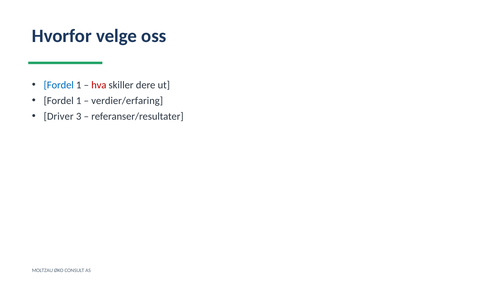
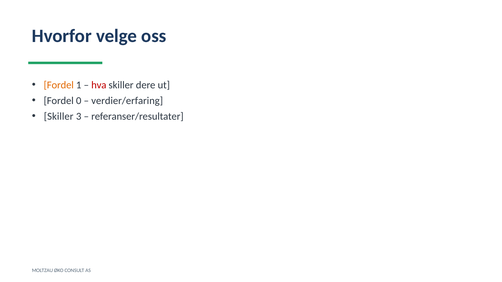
Fordel at (59, 85) colour: blue -> orange
1 at (79, 101): 1 -> 0
Driver at (59, 116): Driver -> Skiller
